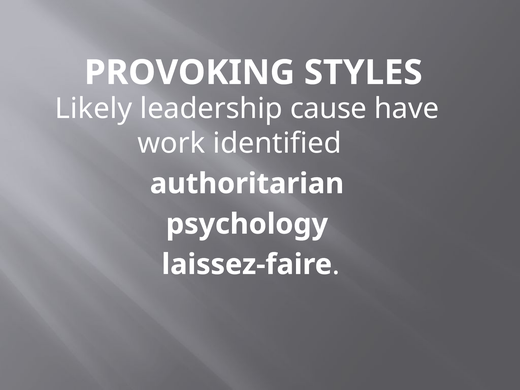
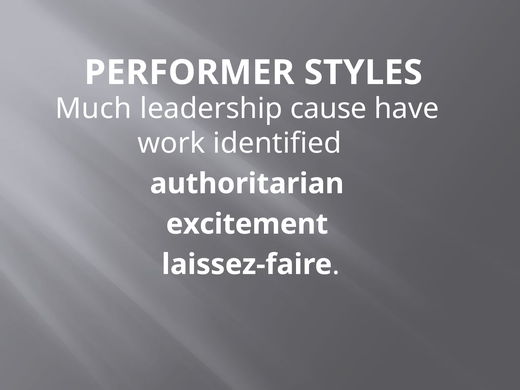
PROVOKING: PROVOKING -> PERFORMER
Likely: Likely -> Much
psychology: psychology -> excitement
